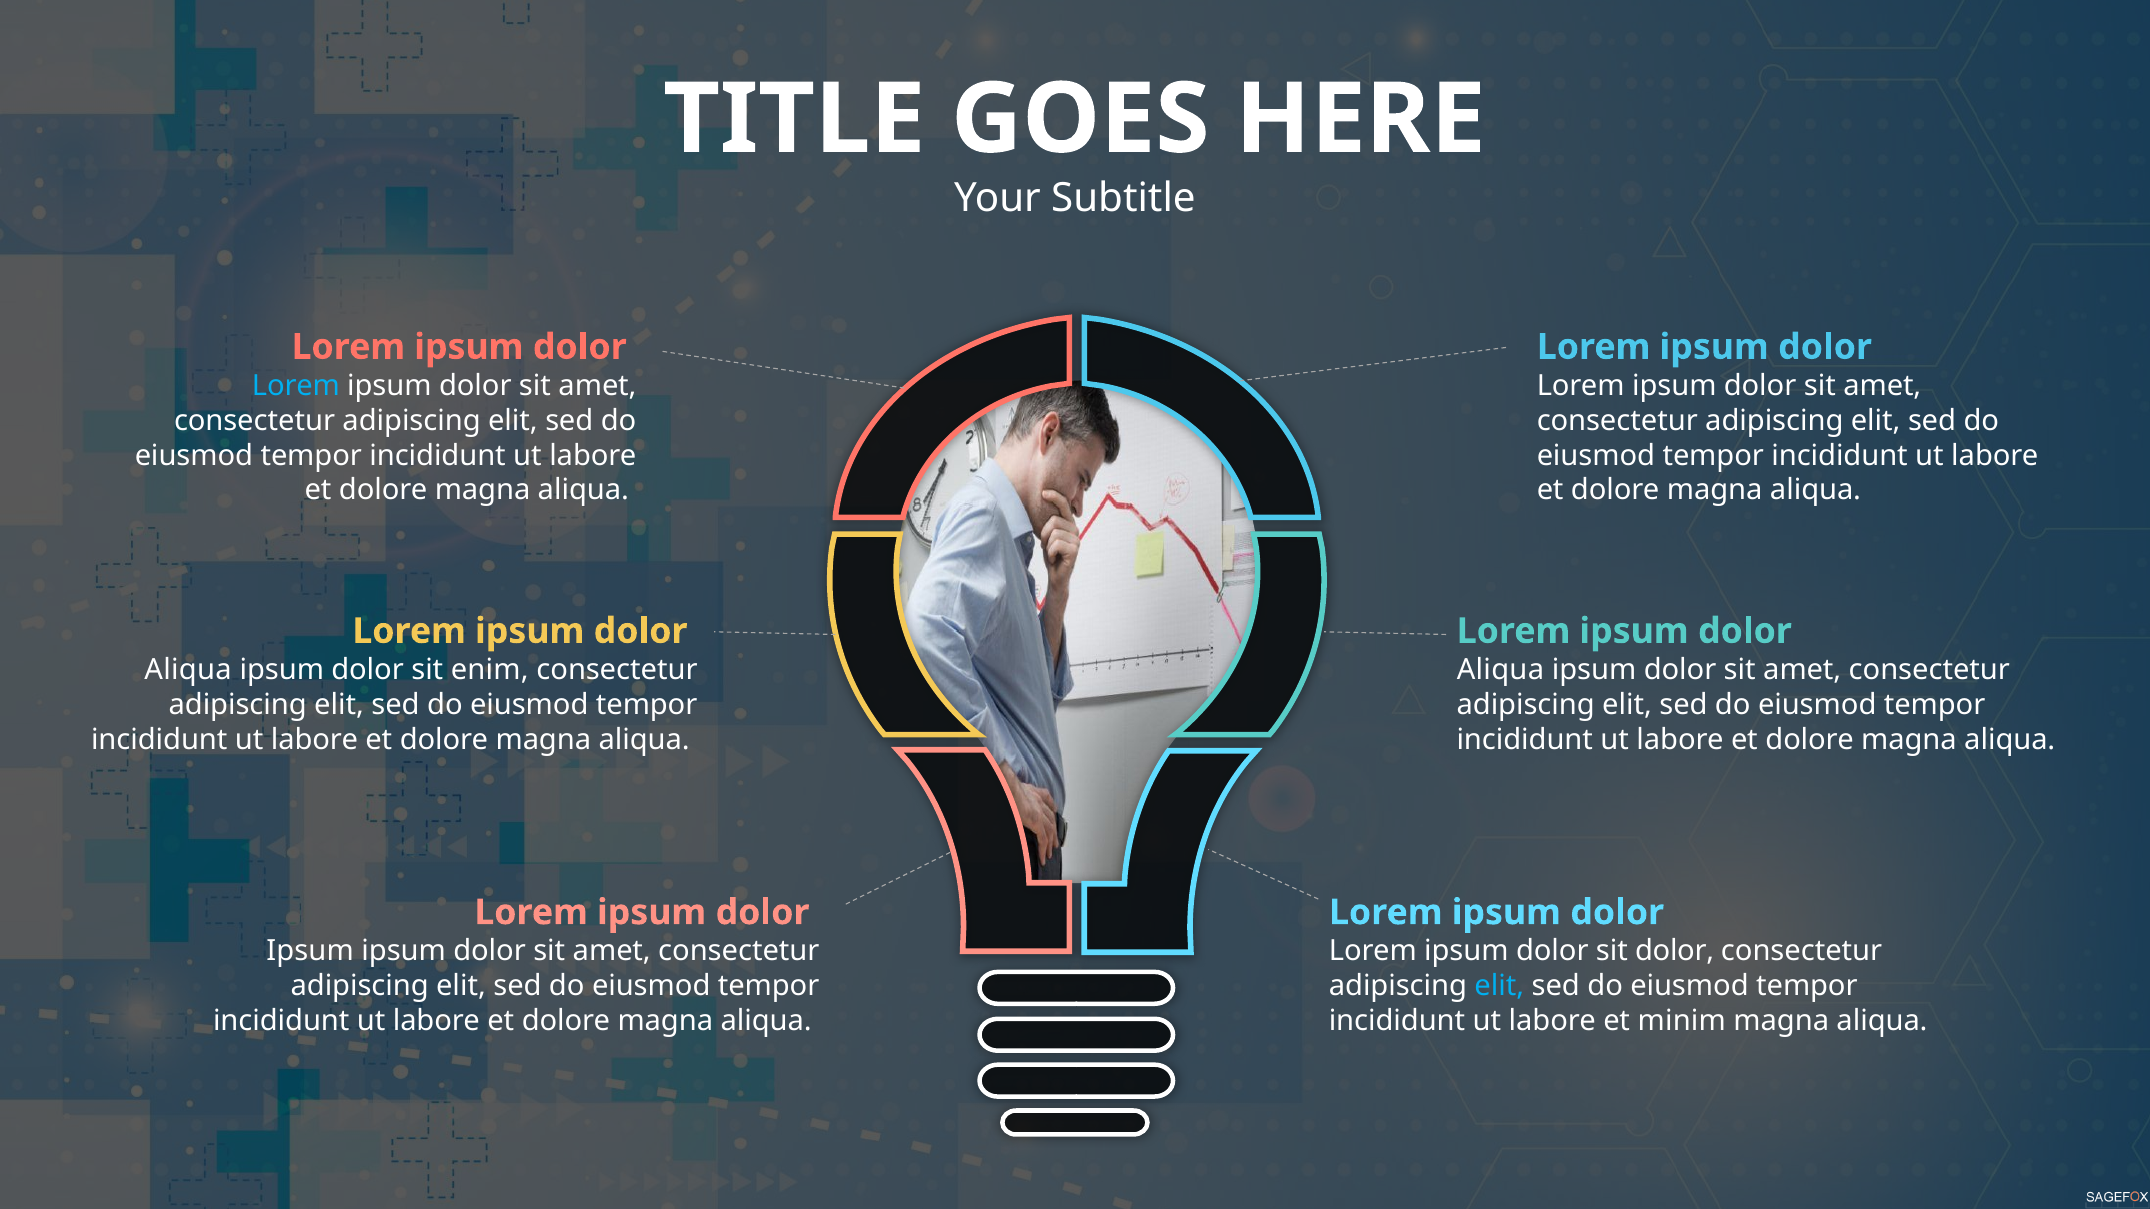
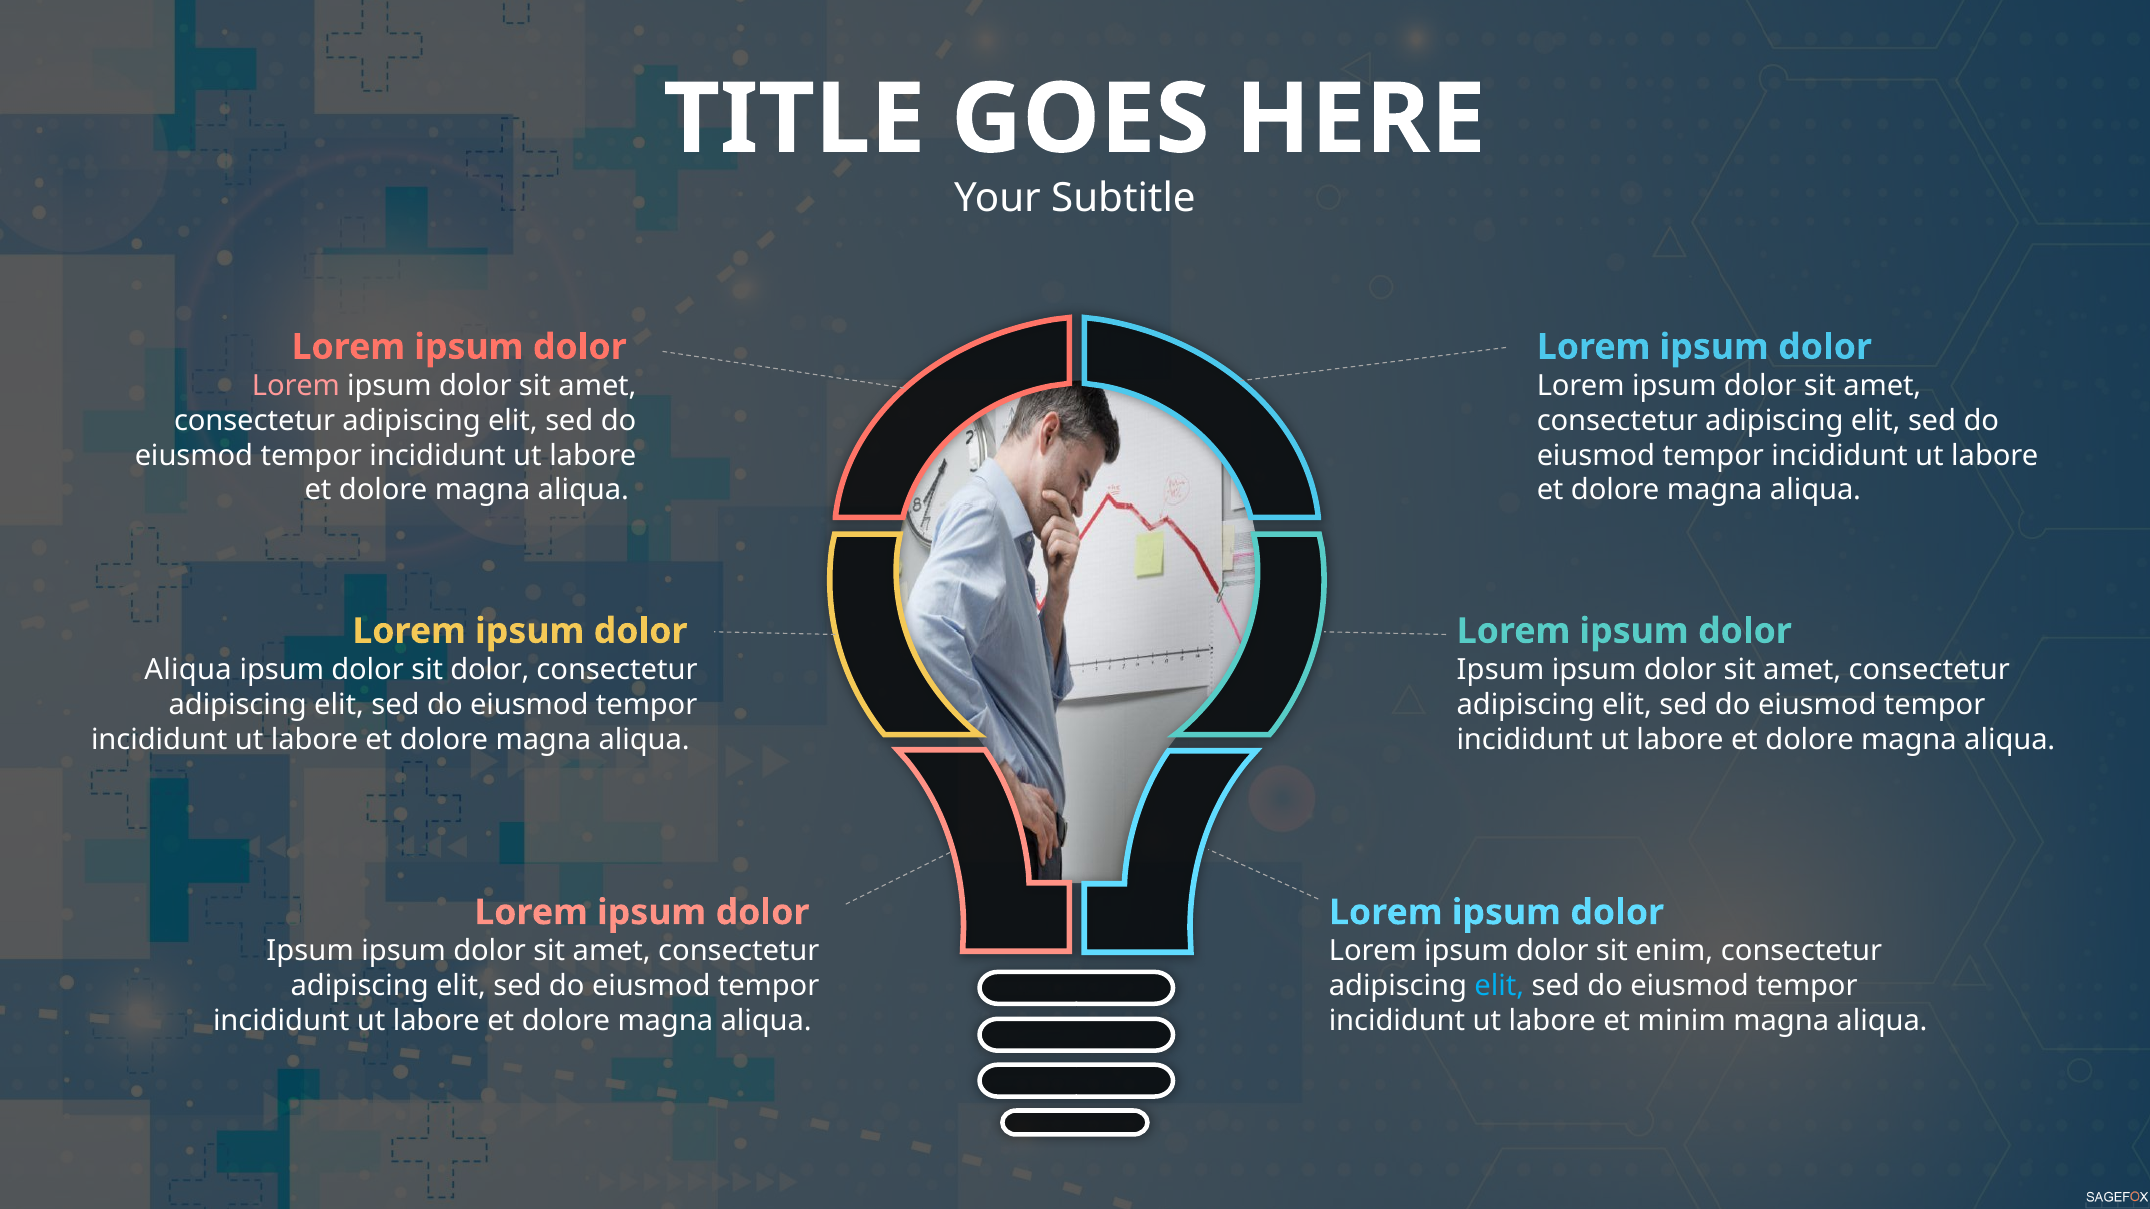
Lorem at (296, 386) colour: light blue -> pink
sit enim: enim -> dolor
Aliqua at (1500, 670): Aliqua -> Ipsum
sit dolor: dolor -> enim
